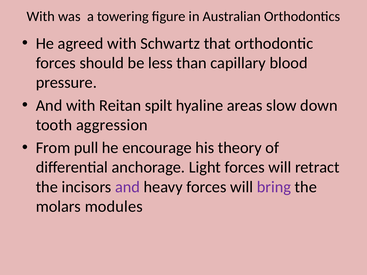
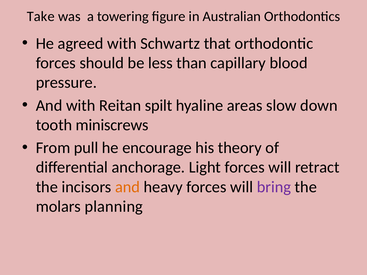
With at (41, 16): With -> Take
aggression: aggression -> miniscrews
and at (128, 187) colour: purple -> orange
modules: modules -> planning
